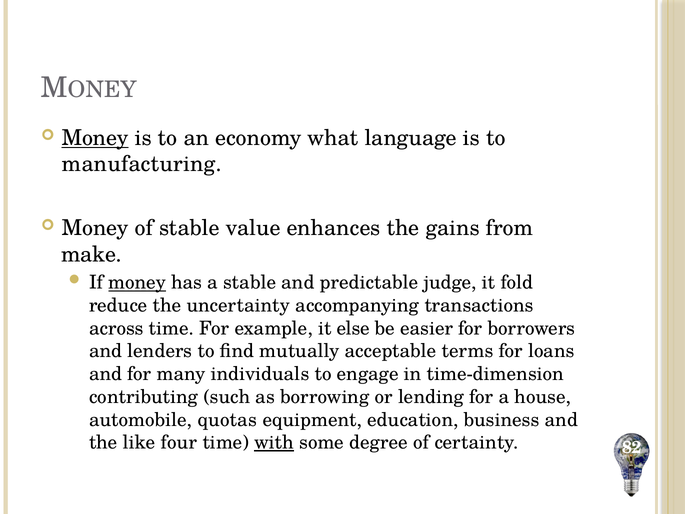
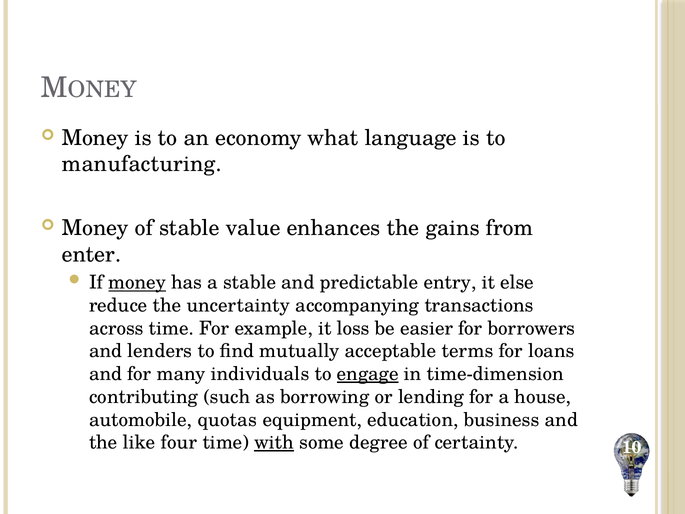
Money at (95, 138) underline: present -> none
make: make -> enter
judge: judge -> entry
fold: fold -> else
else: else -> loss
engage underline: none -> present
82: 82 -> 10
